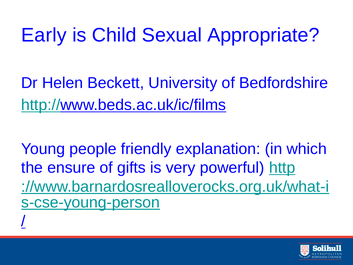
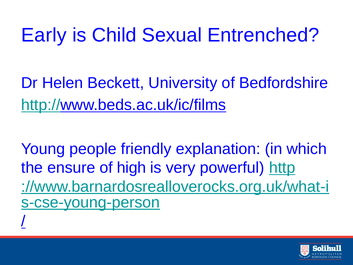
Appropriate: Appropriate -> Entrenched
gifts: gifts -> high
